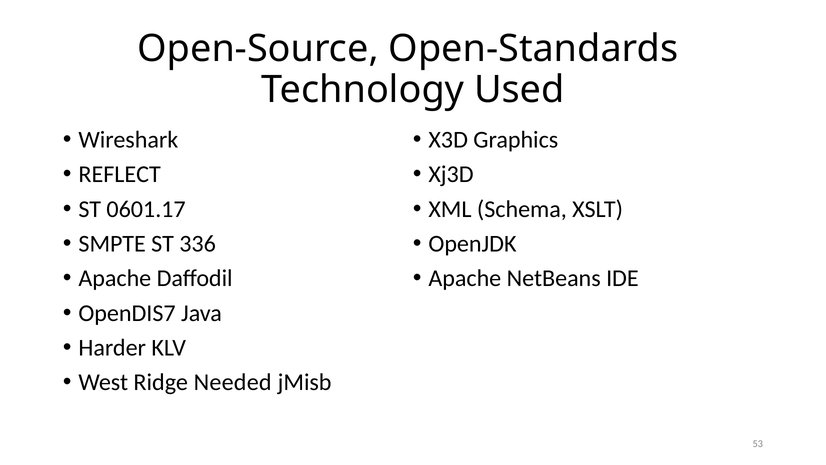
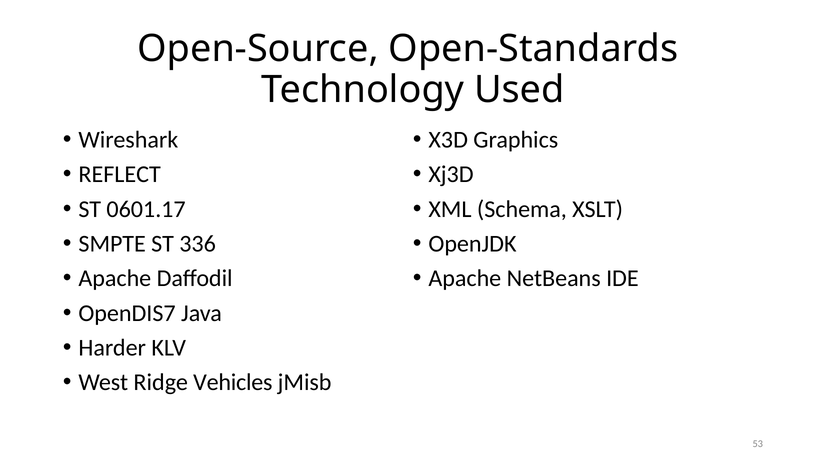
Needed: Needed -> Vehicles
